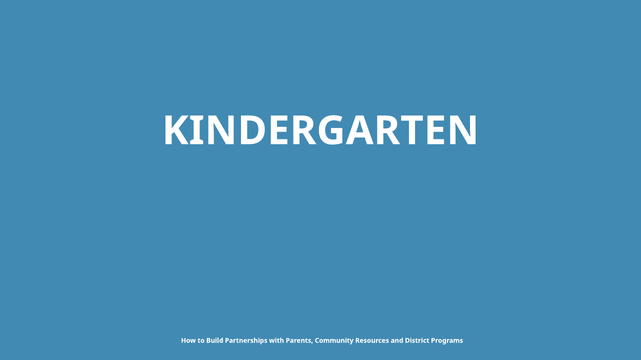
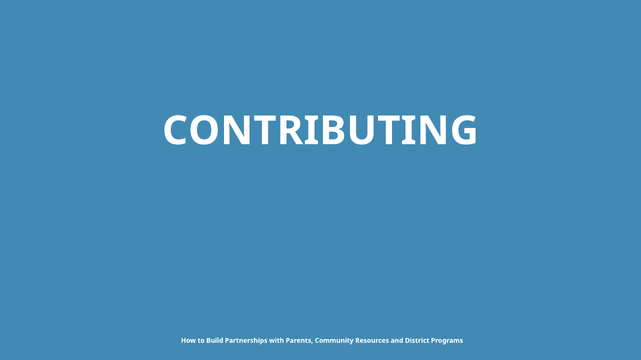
KINDERGARTEN: KINDERGARTEN -> CONTRIBUTING
